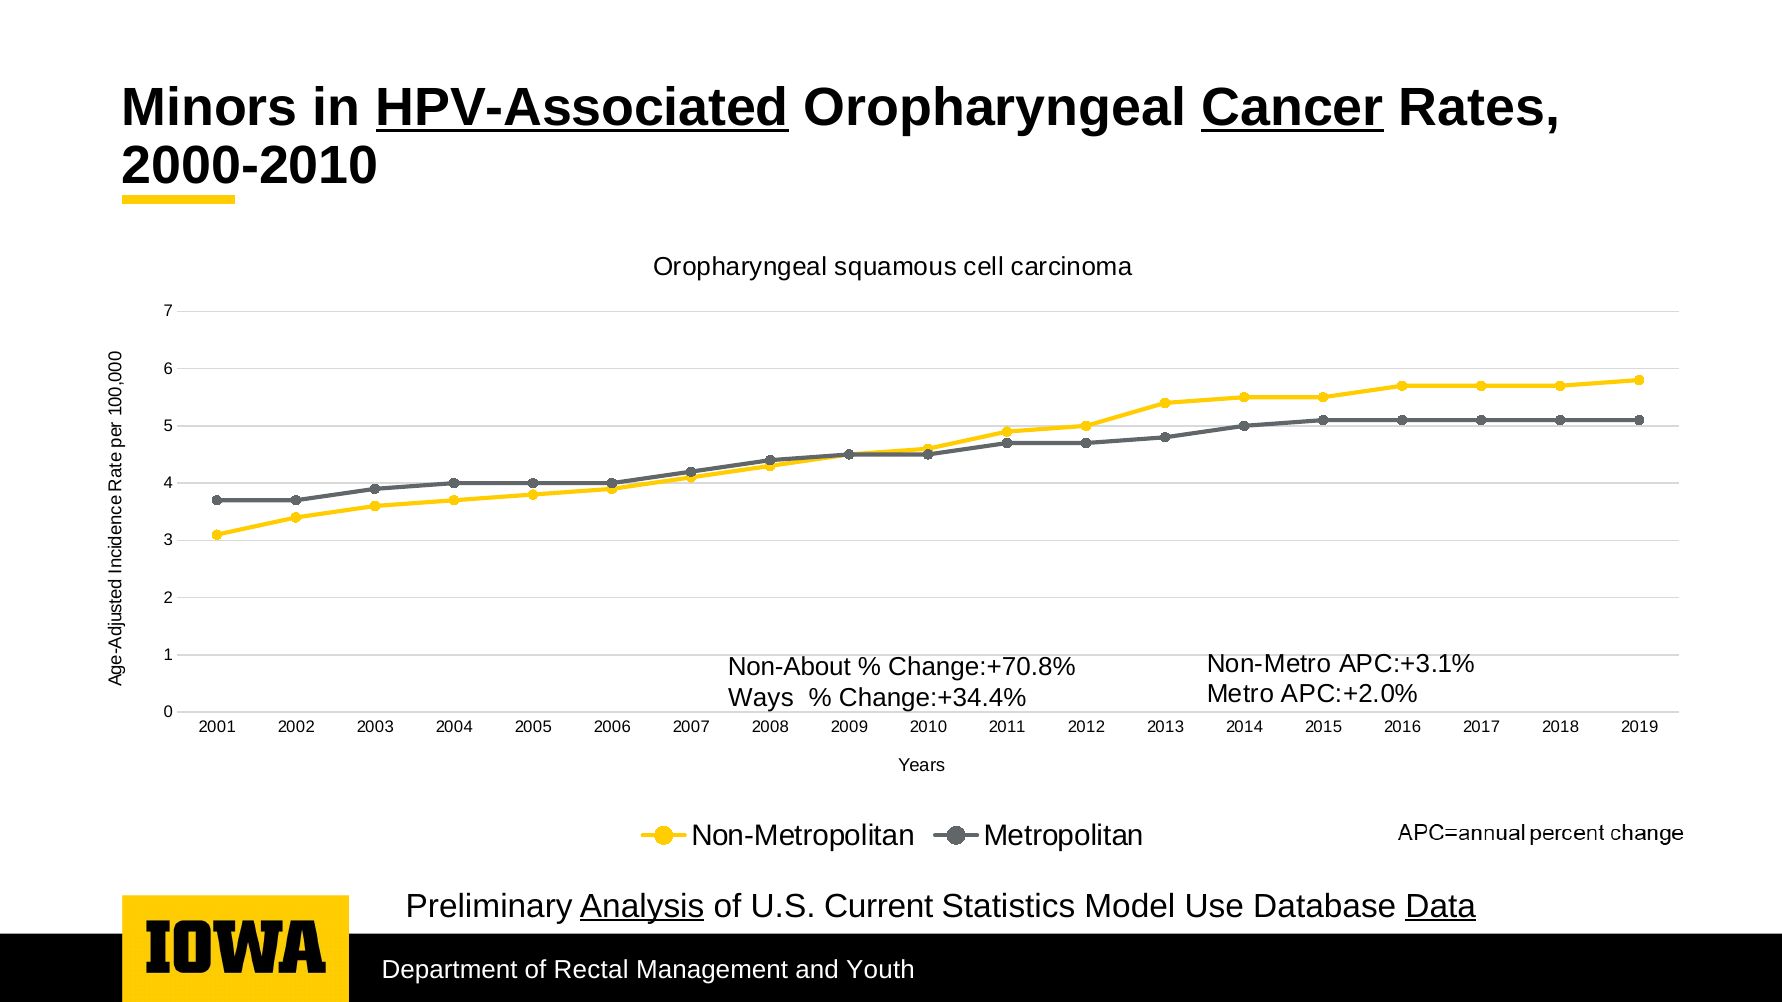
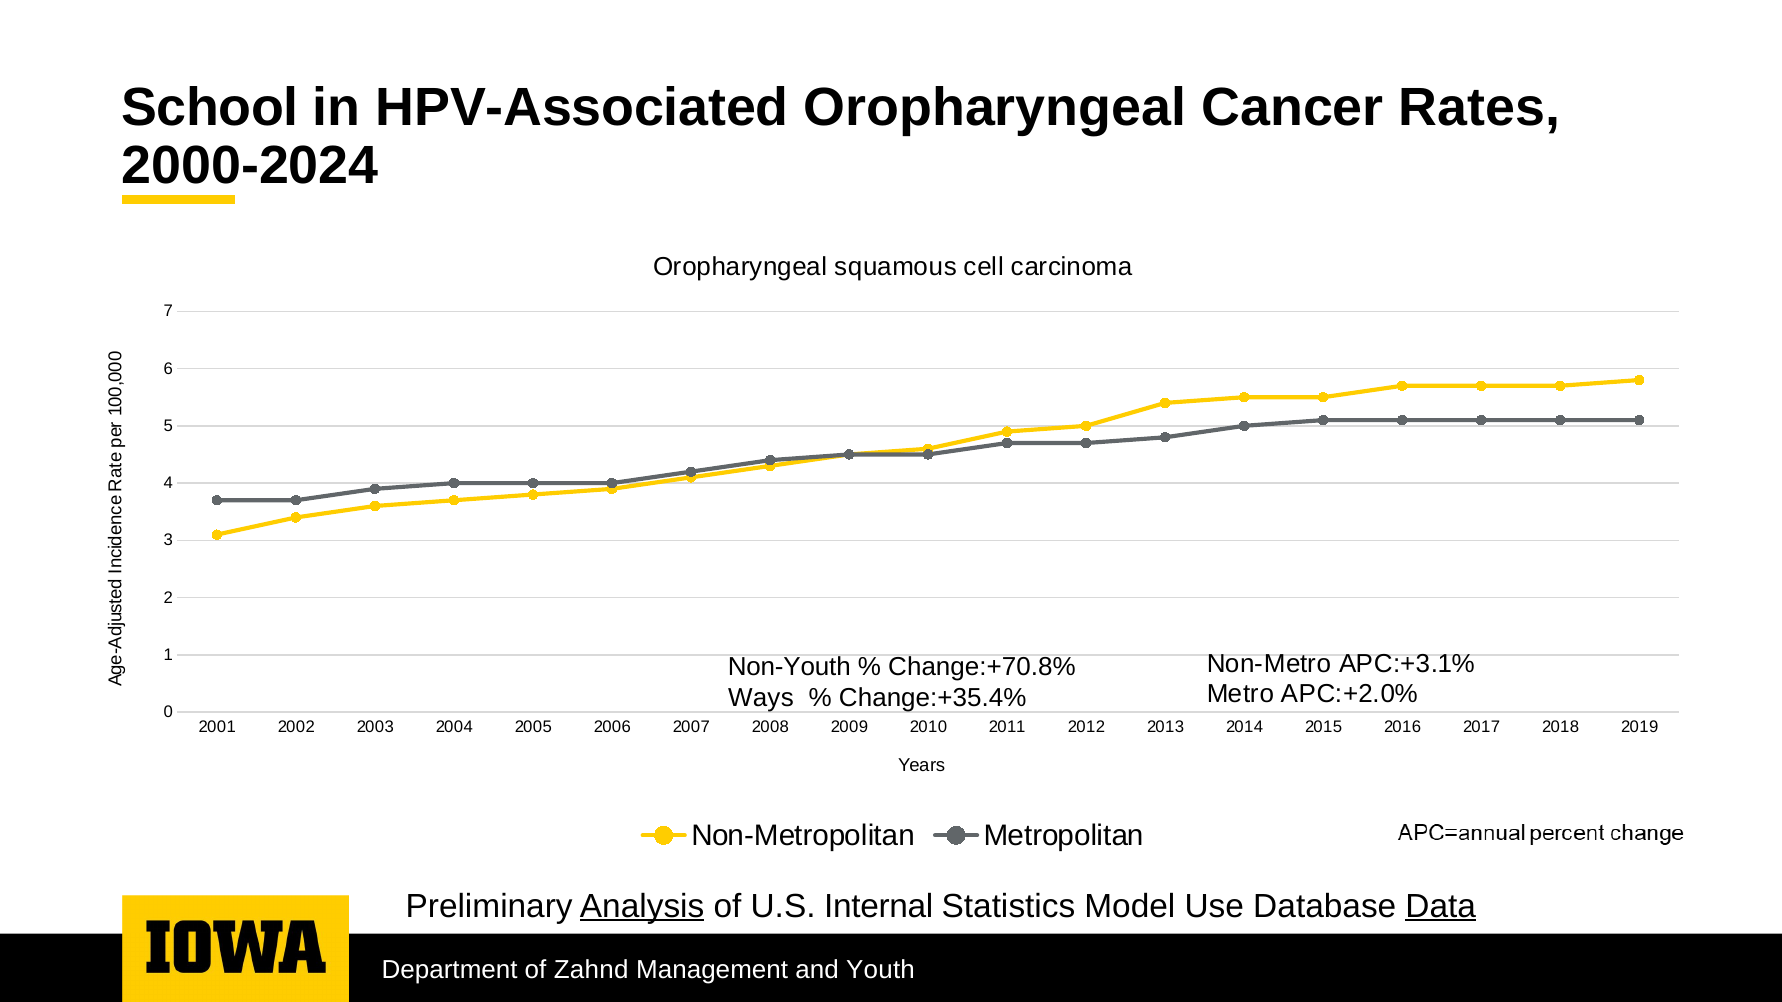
Minors: Minors -> School
HPV-Associated underline: present -> none
Cancer underline: present -> none
2000-2010: 2000-2010 -> 2000-2024
Non-About: Non-About -> Non-Youth
Change:+34.4%: Change:+34.4% -> Change:+35.4%
Current: Current -> Internal
Rectal: Rectal -> Zahnd
